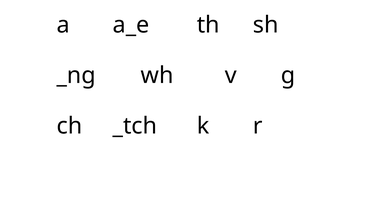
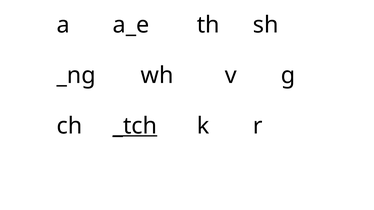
_tch underline: none -> present
